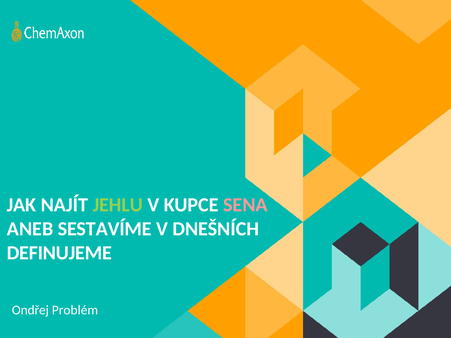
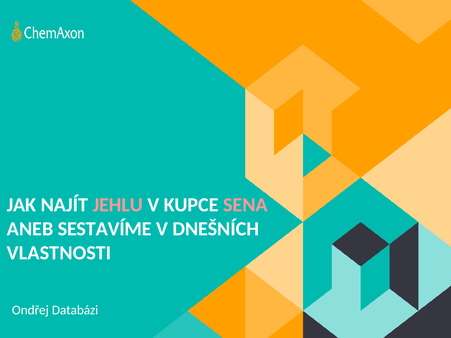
JEHLU colour: light green -> pink
DEFINUJEME: DEFINUJEME -> VLASTNOSTI
Problém: Problém -> Databázi
